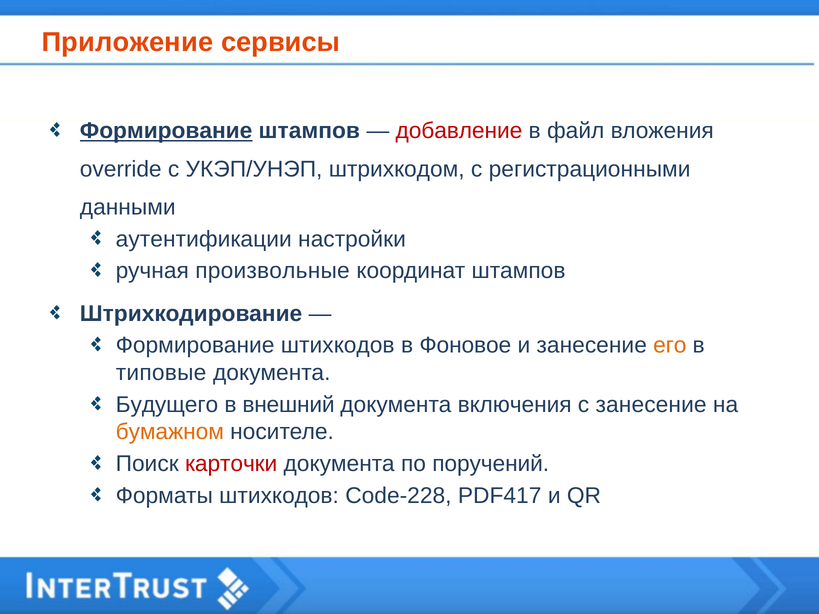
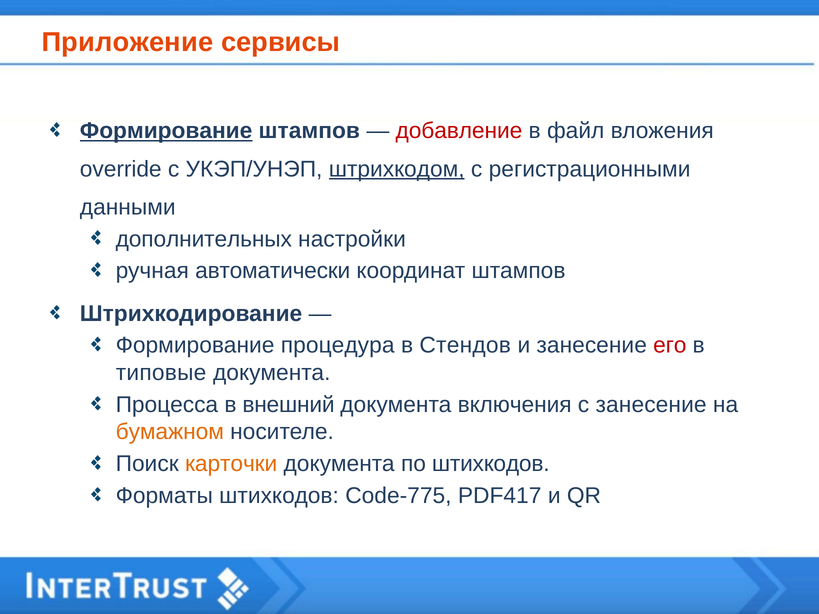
штрихкодом underline: none -> present
аутентификации: аутентификации -> дополнительных
произвольные: произвольные -> автоматически
Формирование штихкодов: штихкодов -> процедура
Фоновое: Фоновое -> Стендов
его colour: orange -> red
Будущего: Будущего -> Процесса
карточки colour: red -> orange
по поручений: поручений -> штихкодов
Code-228: Code-228 -> Code-775
